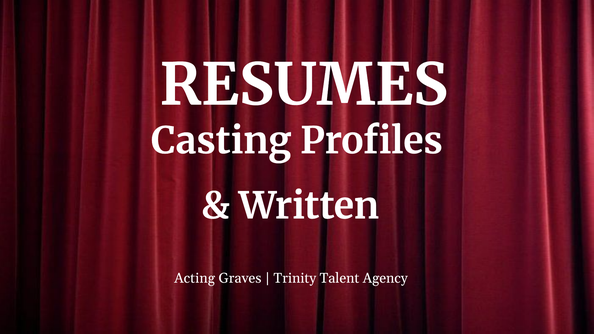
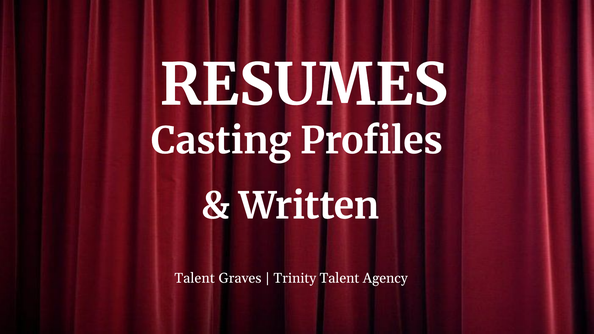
Acting at (195, 278): Acting -> Talent
